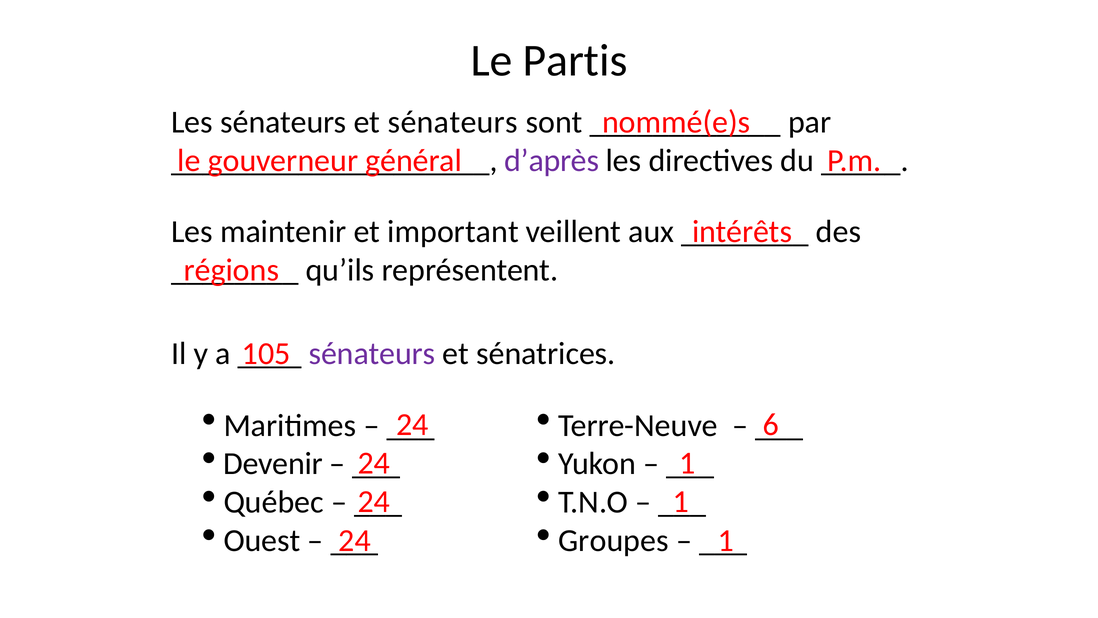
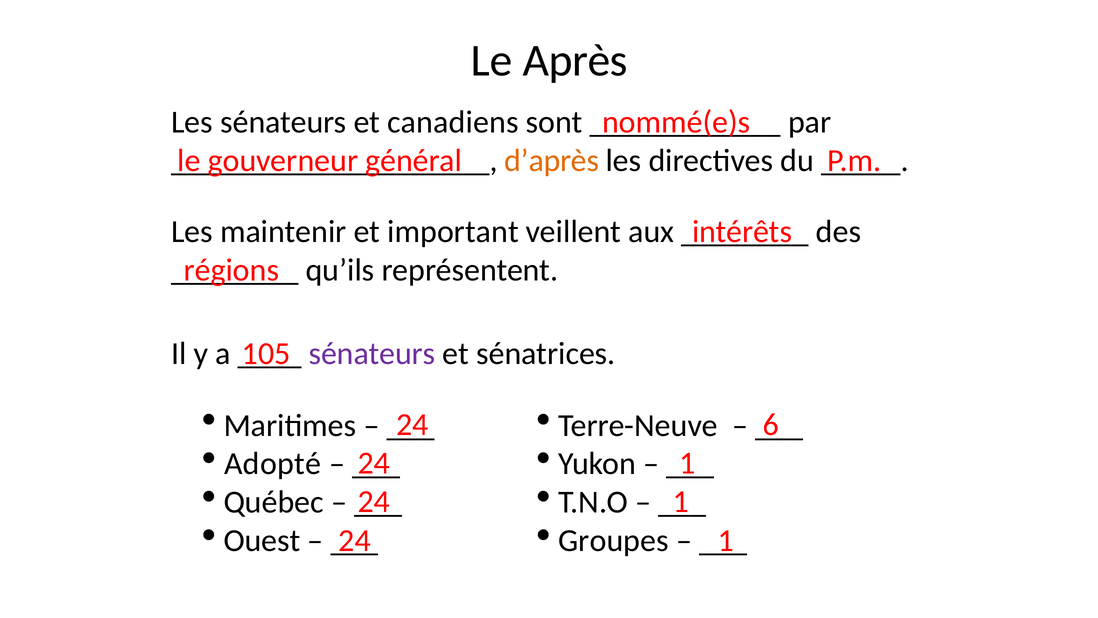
Partis: Partis -> Après
et sénateurs: sénateurs -> canadiens
d’après colour: purple -> orange
Devenir: Devenir -> Adopté
